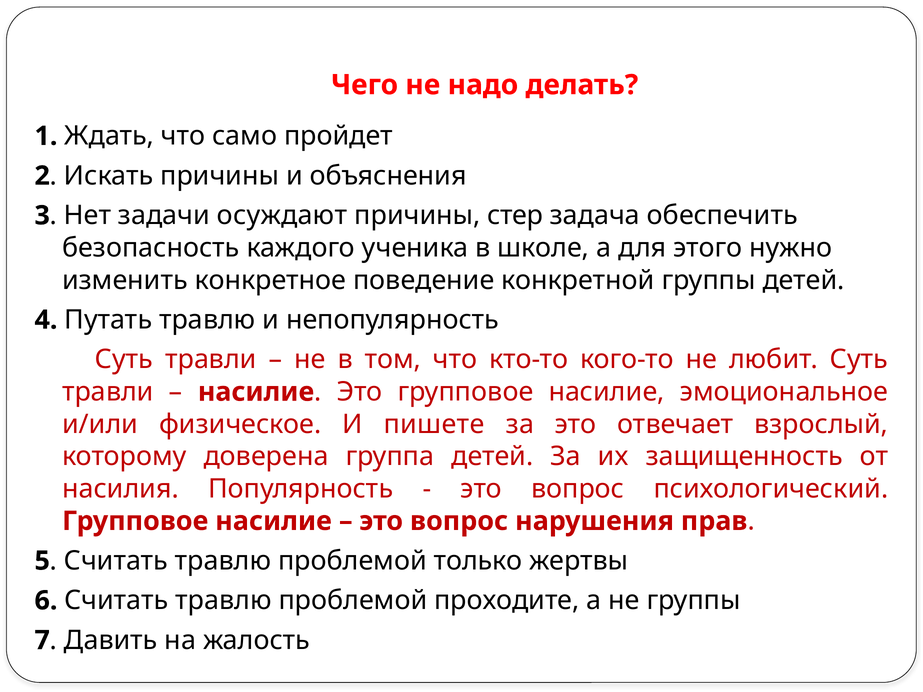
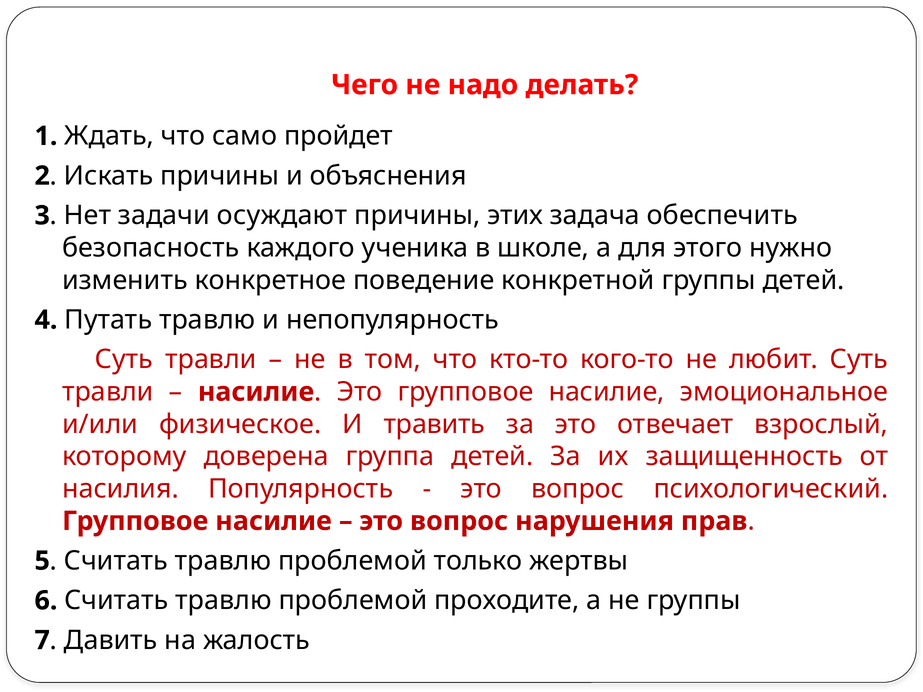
стер: стер -> этих
пишете: пишете -> травить
